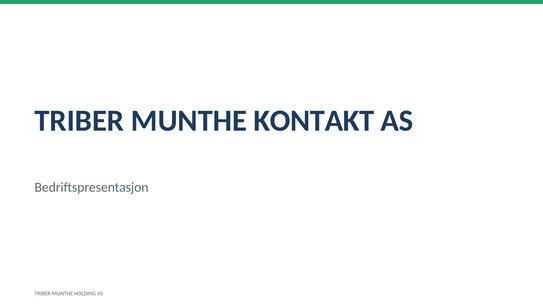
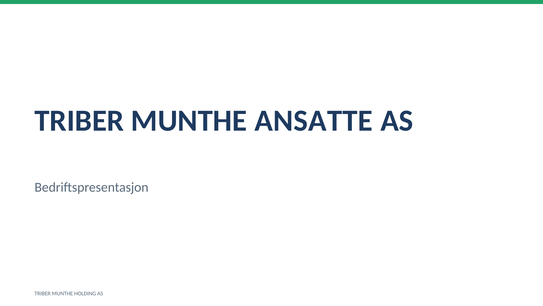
KONTAKT: KONTAKT -> ANSATTE
